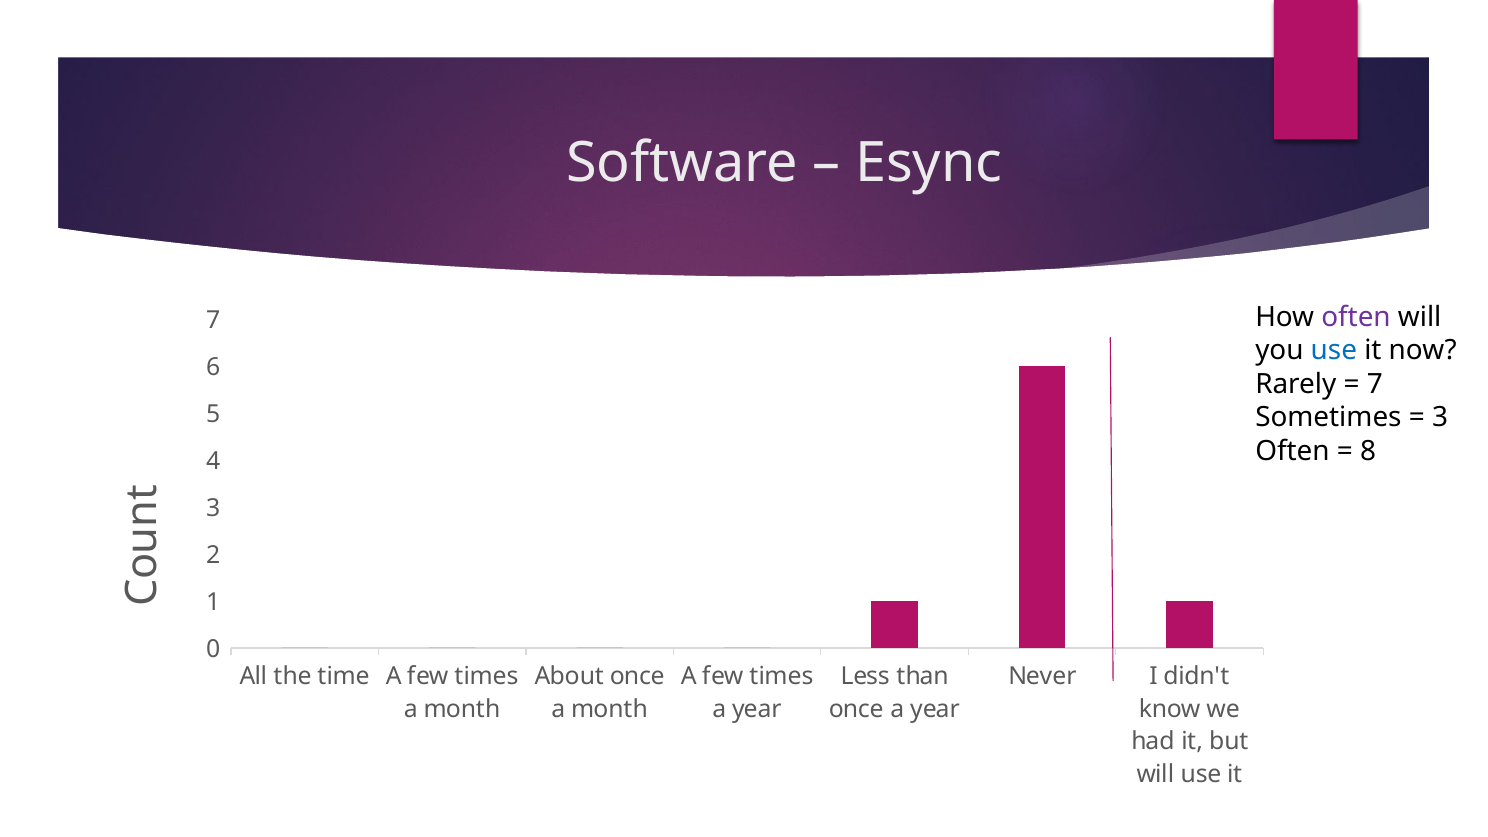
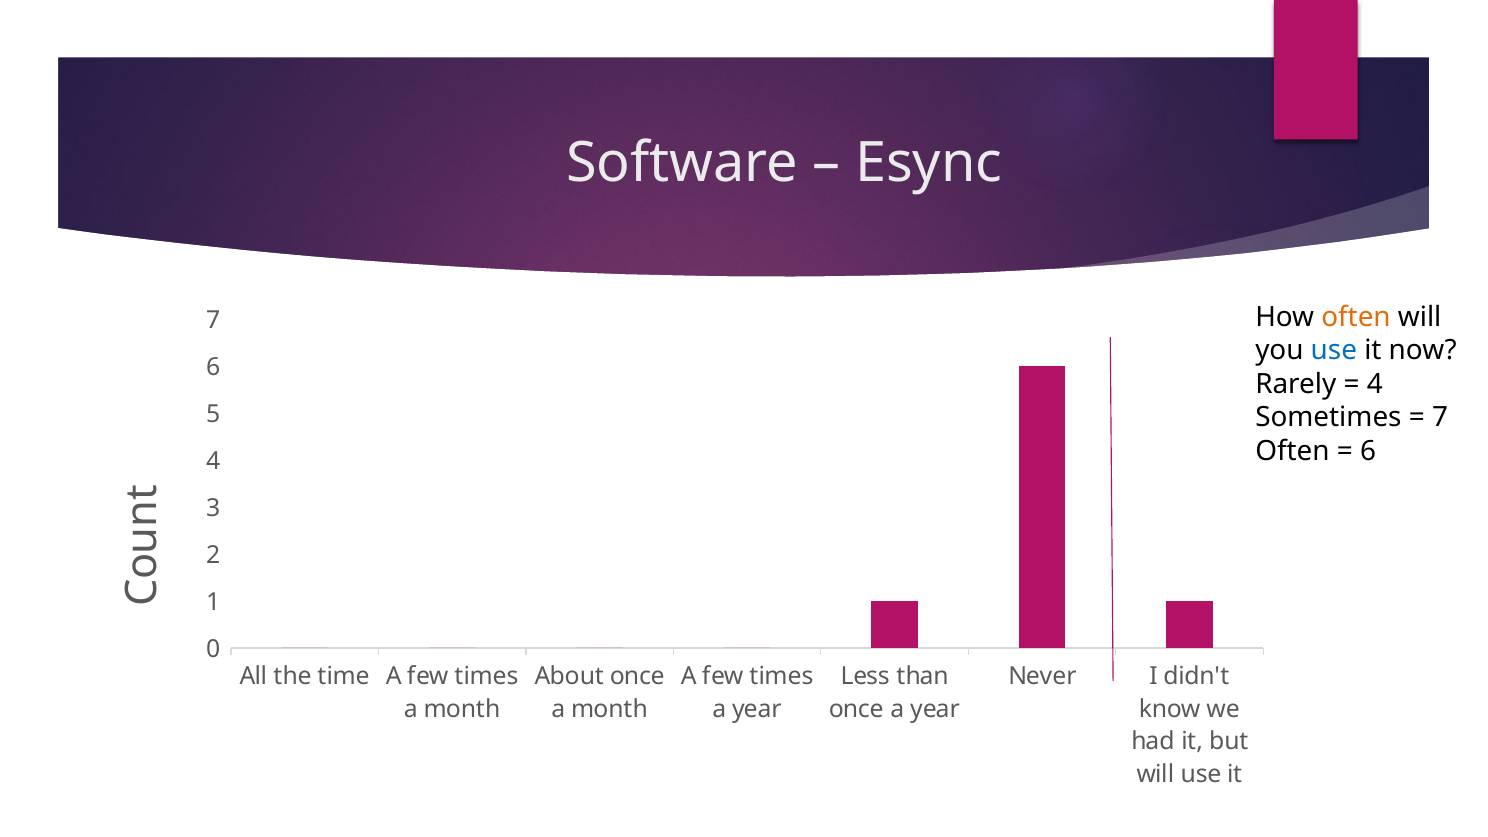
often at (1356, 317) colour: purple -> orange
7 at (1375, 384): 7 -> 4
3 at (1440, 418): 3 -> 7
8 at (1368, 451): 8 -> 6
